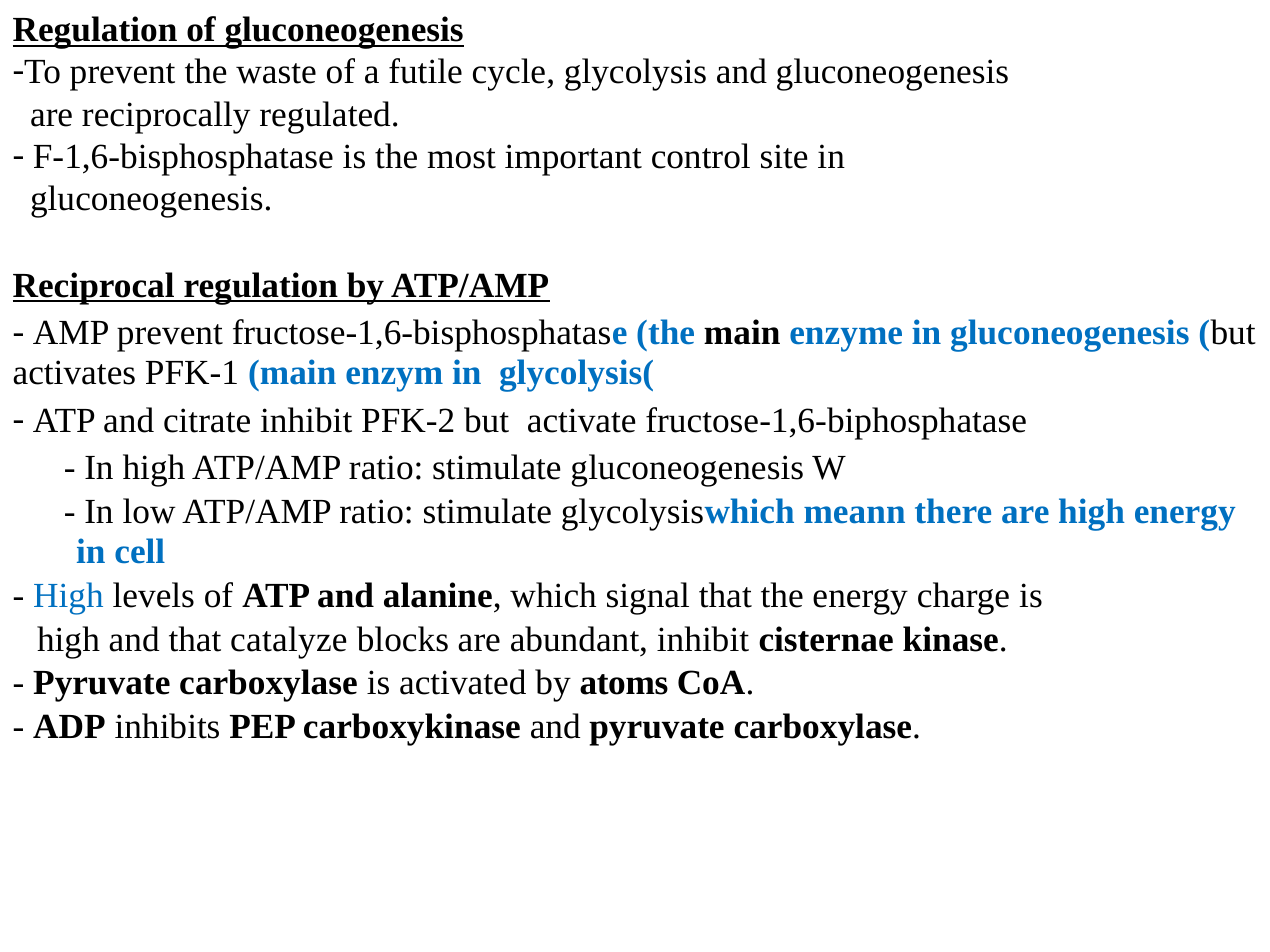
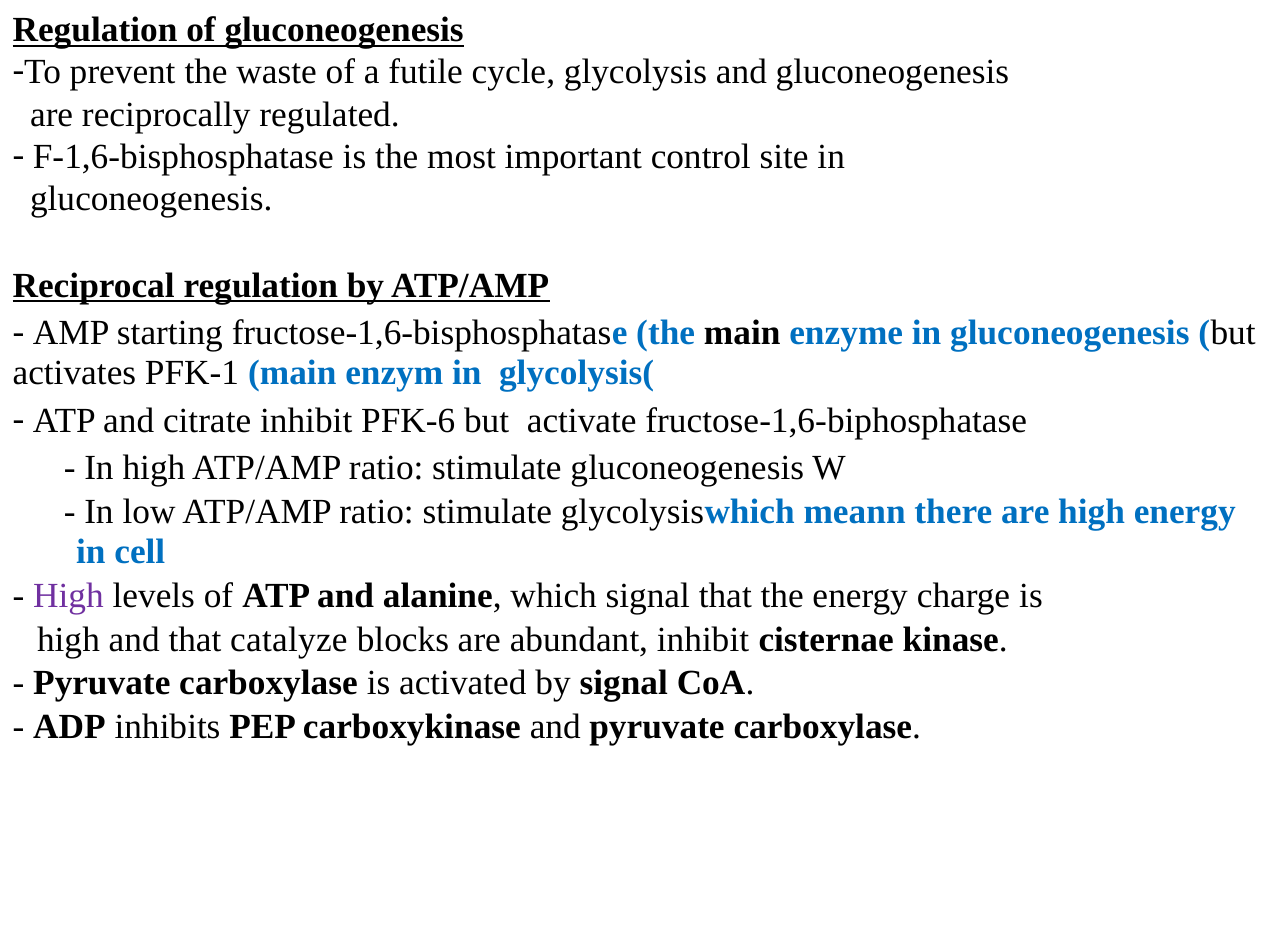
AMP prevent: prevent -> starting
PFK-2: PFK-2 -> PFK-6
High at (68, 596) colour: blue -> purple
by atoms: atoms -> signal
